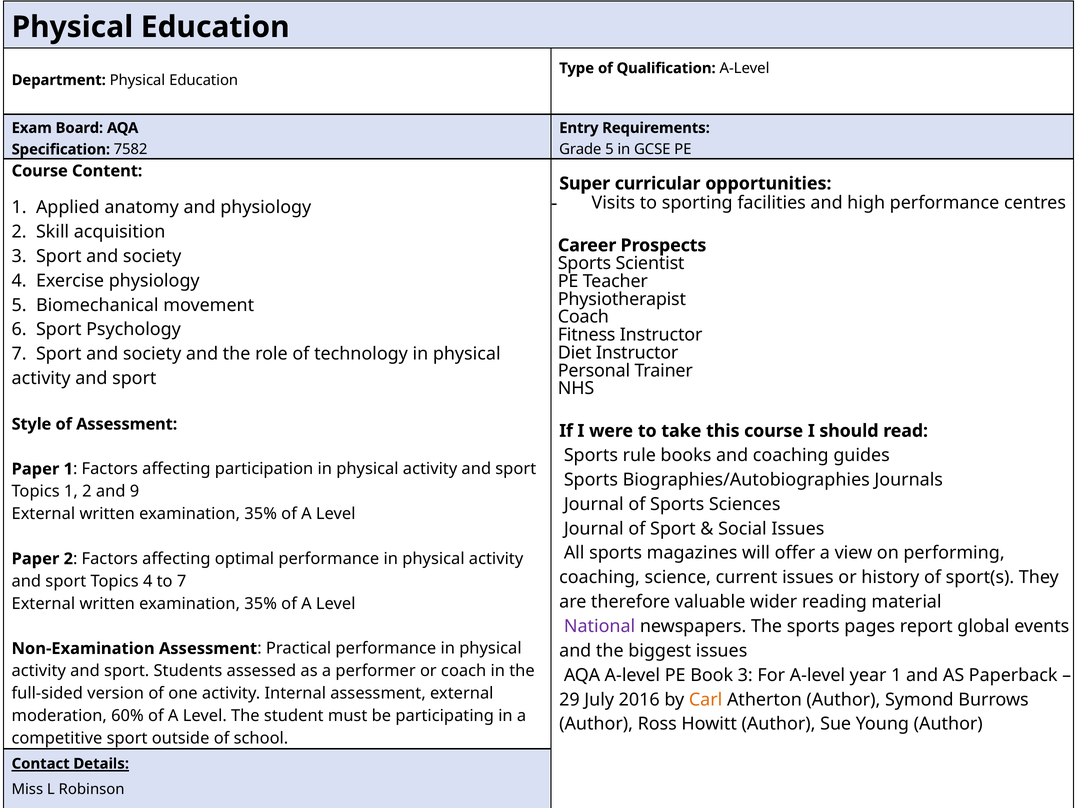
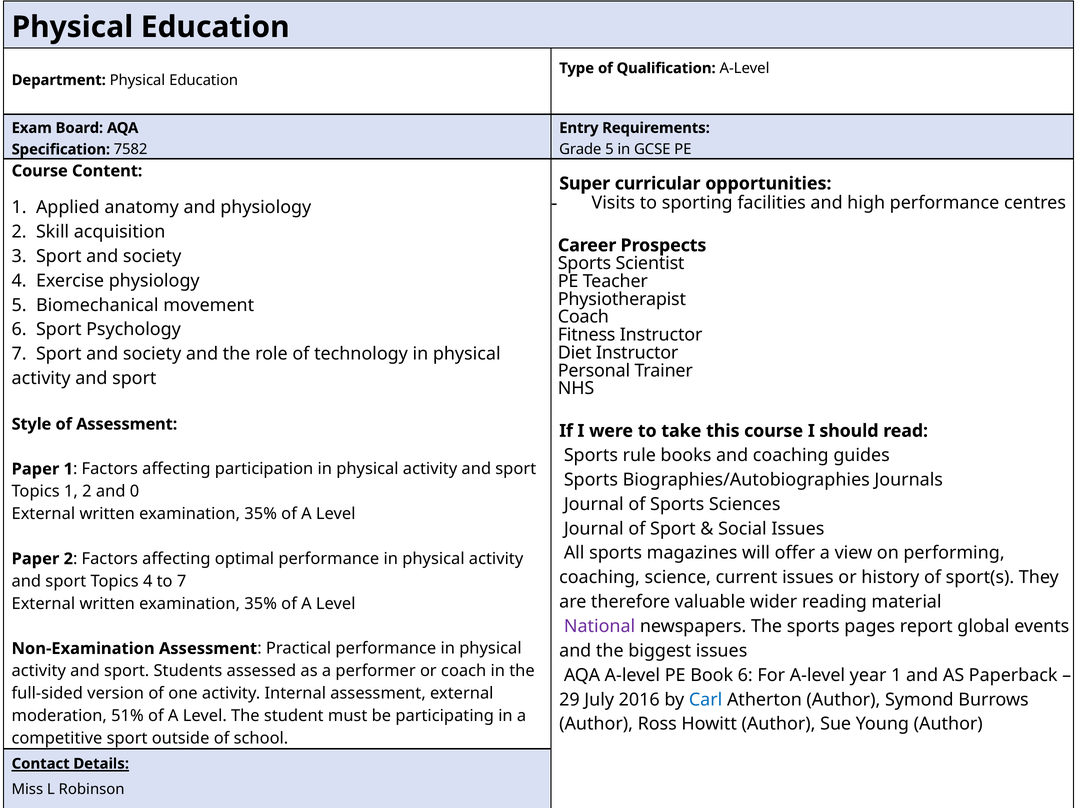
9: 9 -> 0
Book 3: 3 -> 6
Carl colour: orange -> blue
60%: 60% -> 51%
